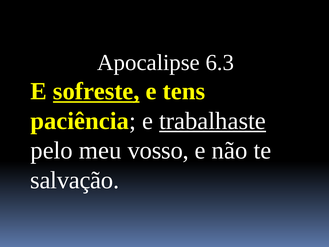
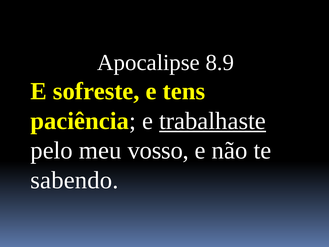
6.3: 6.3 -> 8.9
sofreste underline: present -> none
salvação: salvação -> sabendo
